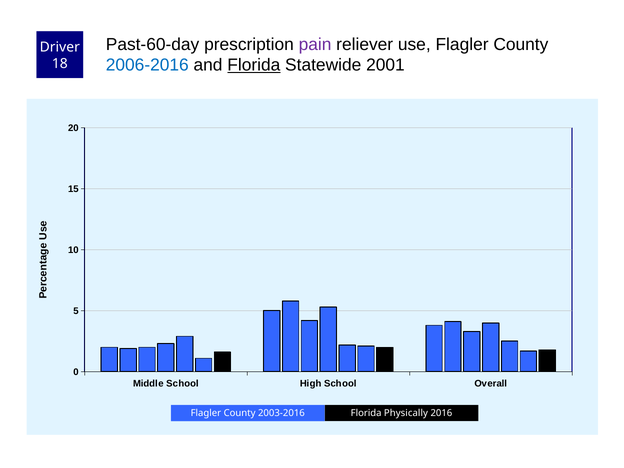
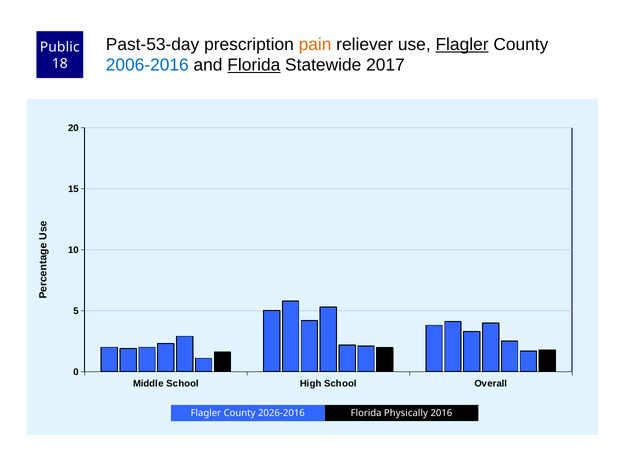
Past-60-day: Past-60-day -> Past-53-day
pain colour: purple -> orange
Flagler at (462, 44) underline: none -> present
Driver: Driver -> Public
2001: 2001 -> 2017
2003-2016: 2003-2016 -> 2026-2016
